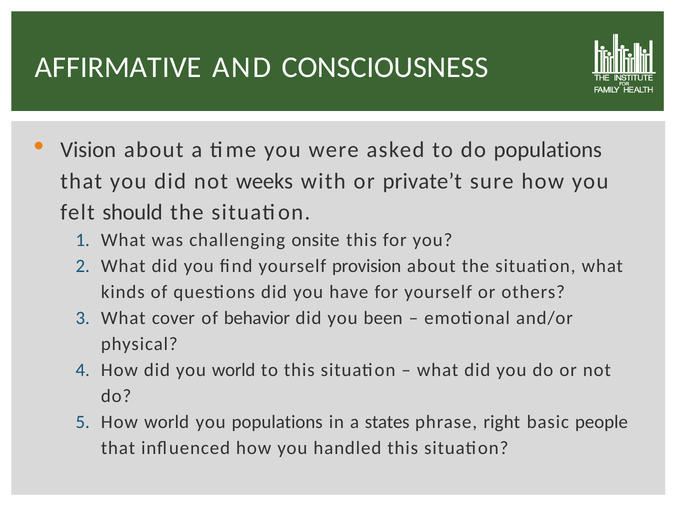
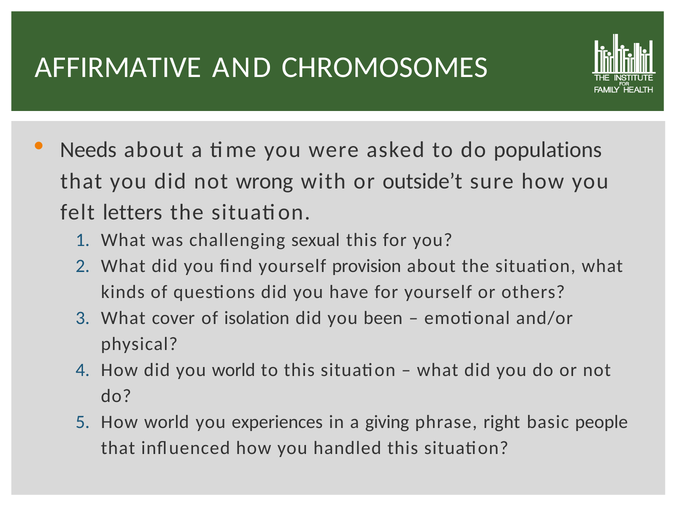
CONSCIOUSNESS: CONSCIOUSNESS -> CHROMOSOMES
Vision: Vision -> Needs
weeks: weeks -> wrong
private’t: private’t -> outside’t
should: should -> letters
onsite: onsite -> sexual
behavior: behavior -> isolation
you populations: populations -> experiences
states: states -> giving
